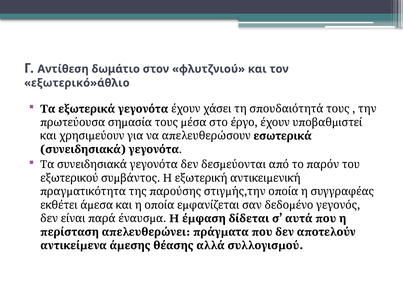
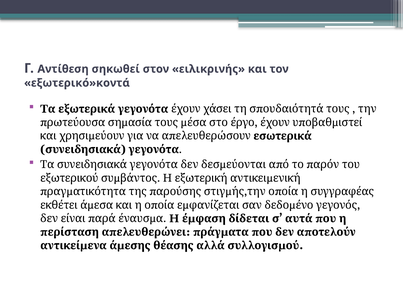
δωμάτιο: δωμάτιο -> σηκωθεί
φλυτζνιού: φλυτζνιού -> ειλικρινής
εξωτερικό»άθλιο: εξωτερικό»άθλιο -> εξωτερικό»κοντά
